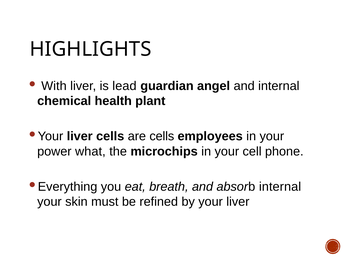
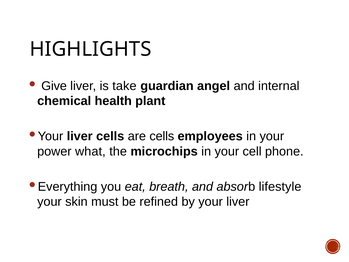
With: With -> Give
lead: lead -> take
absorb internal: internal -> lifestyle
